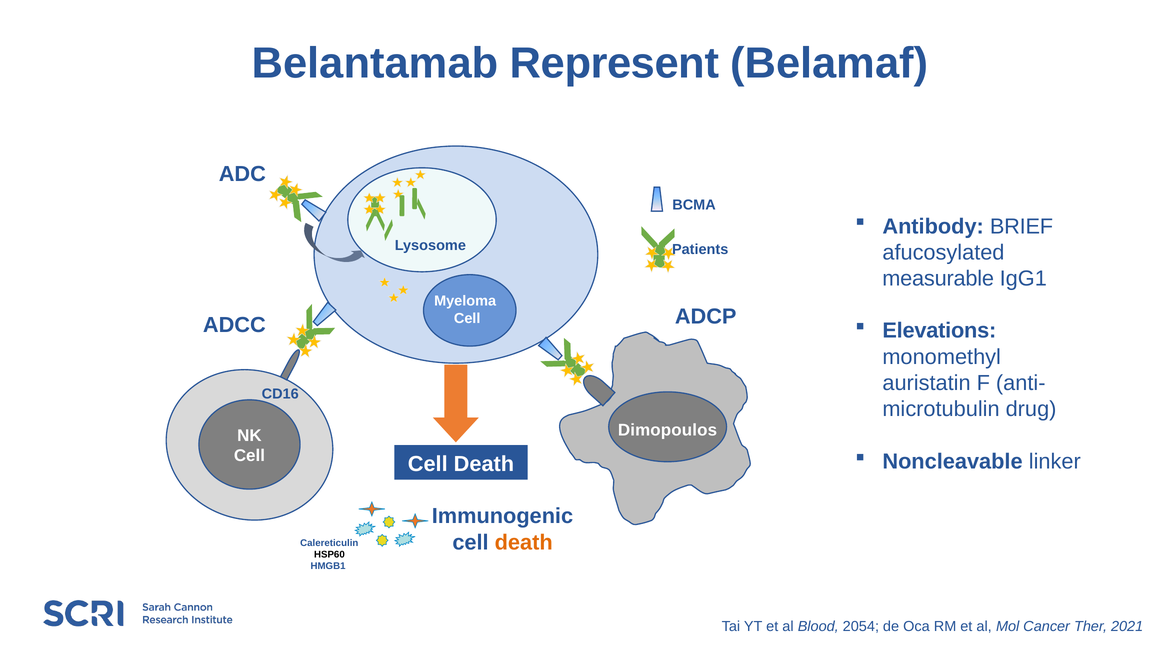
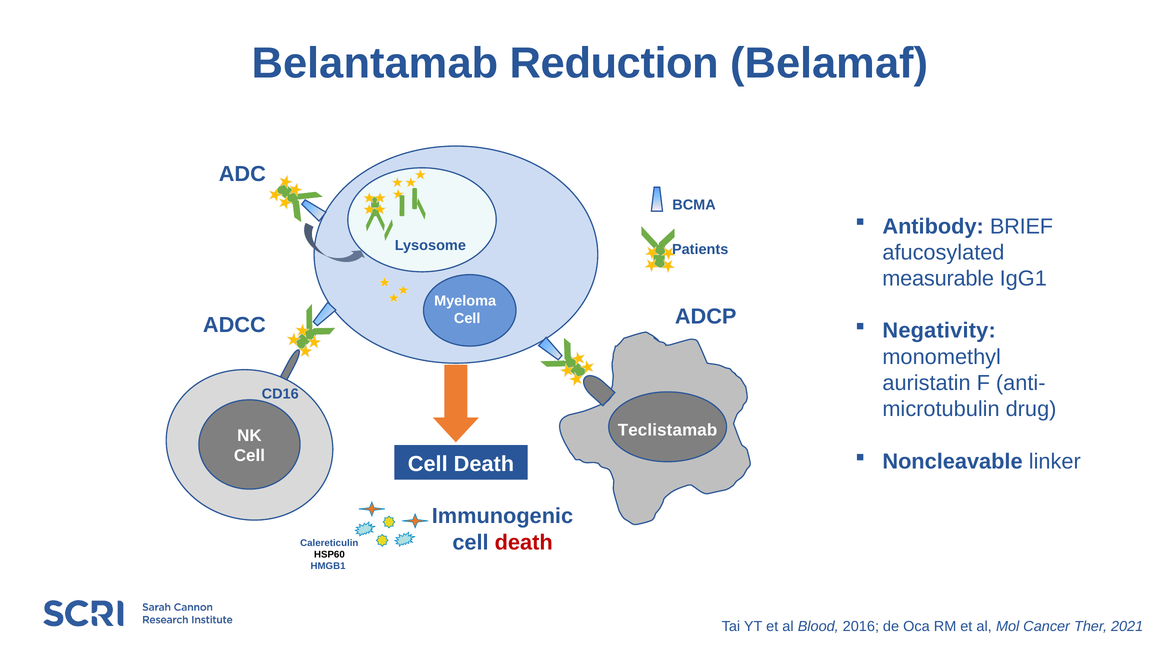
Represent: Represent -> Reduction
Elevations: Elevations -> Negativity
Dimopoulos: Dimopoulos -> Teclistamab
death at (524, 542) colour: orange -> red
2054: 2054 -> 2016
